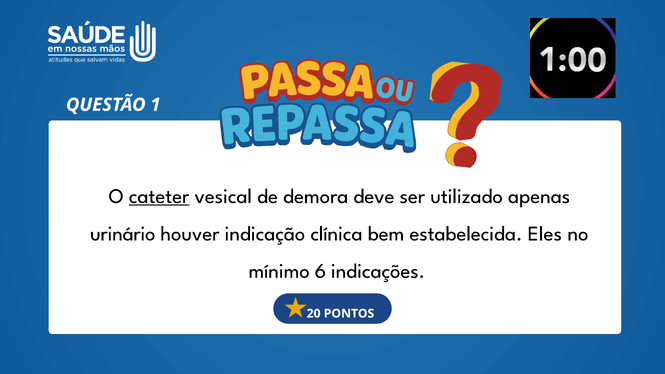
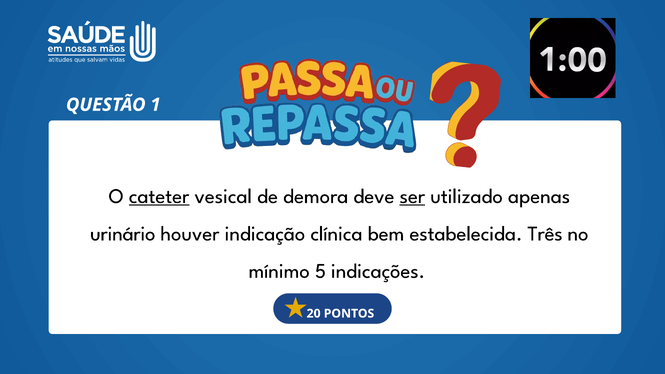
ser underline: none -> present
Eles: Eles -> Três
6: 6 -> 5
